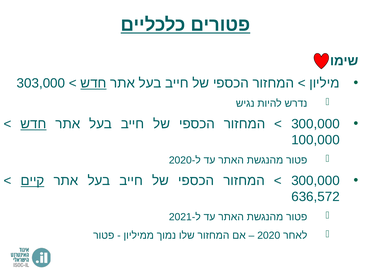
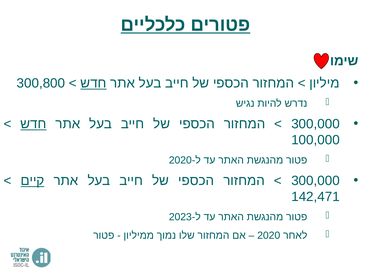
303,000: 303,000 -> 300,800
636,572: 636,572 -> 142,471
2021: 2021 -> 2023
